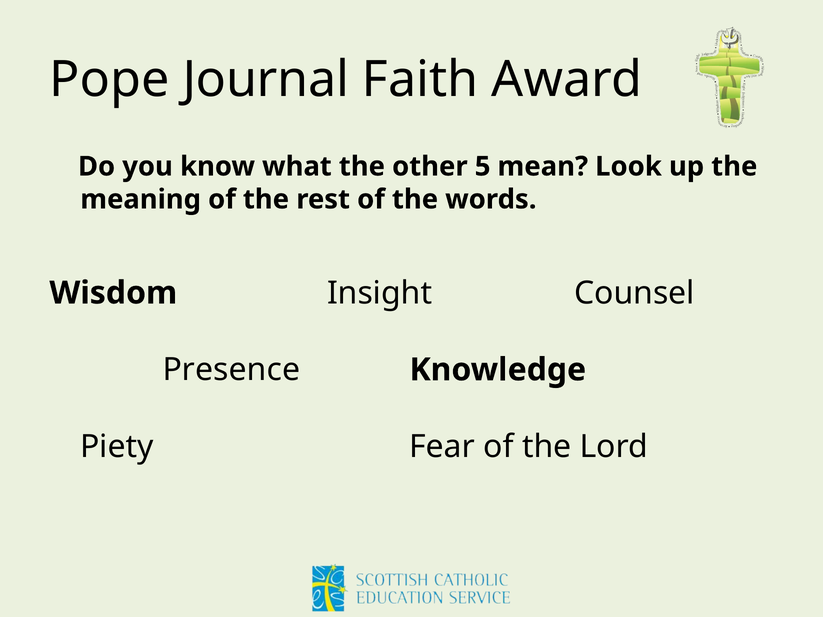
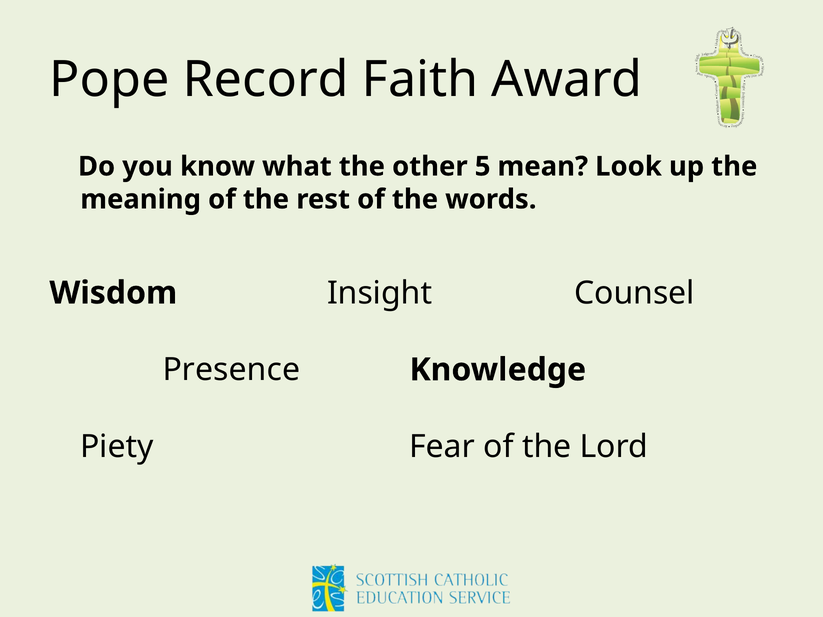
Journal: Journal -> Record
